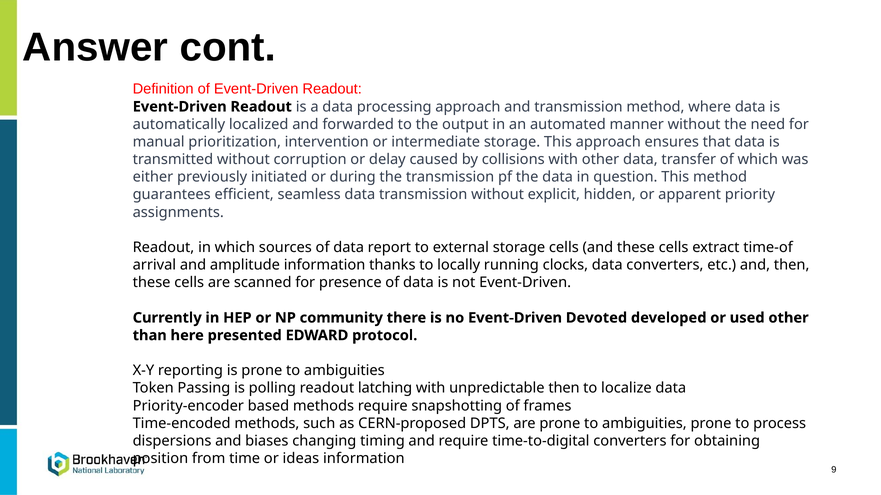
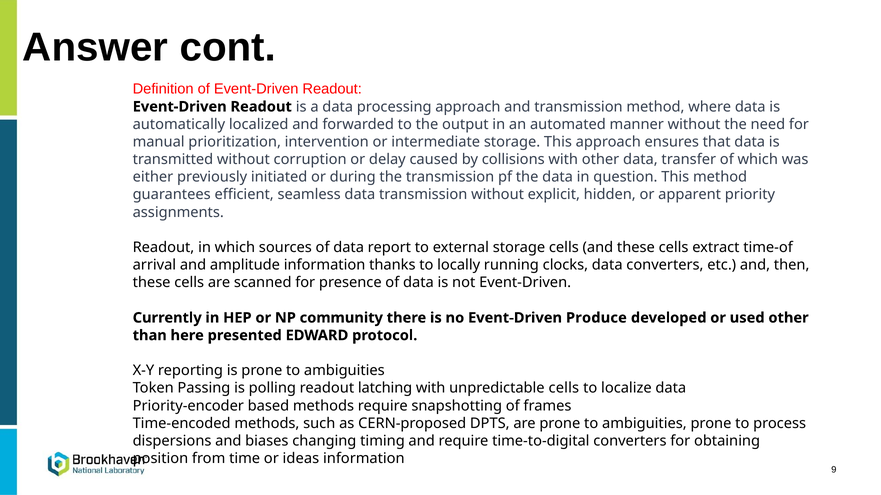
Devoted: Devoted -> Produce
unpredictable then: then -> cells
